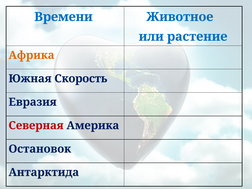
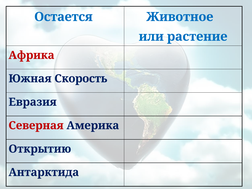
Времени: Времени -> Остается
Африка colour: orange -> red
Остановок: Остановок -> Открытию
